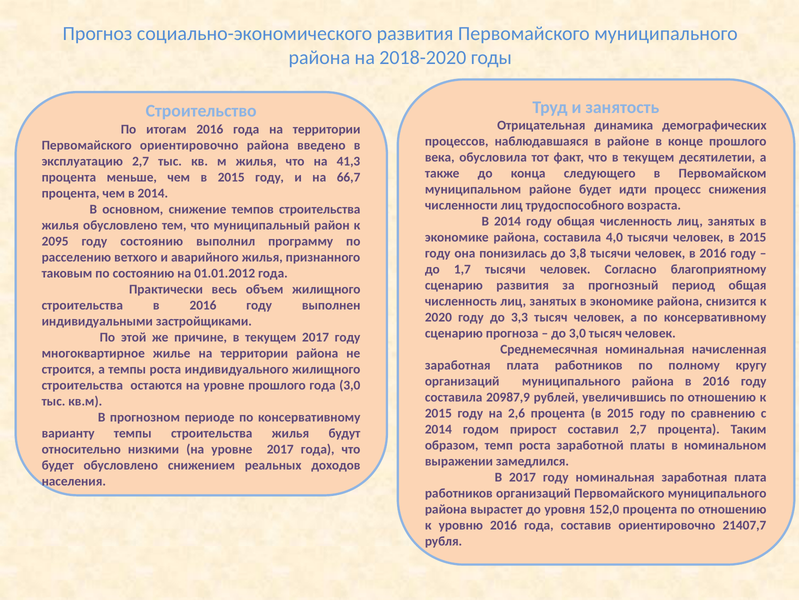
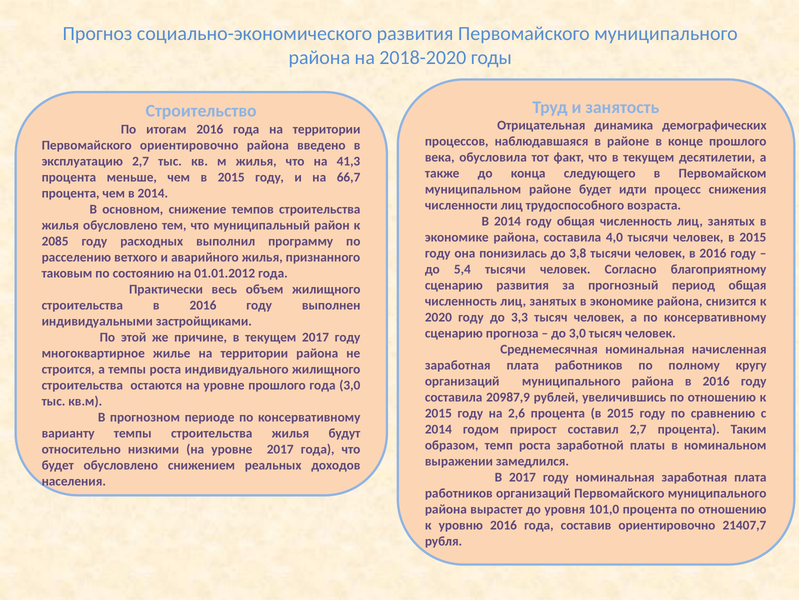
2095: 2095 -> 2085
году состоянию: состоянию -> расходных
1,7: 1,7 -> 5,4
152,0: 152,0 -> 101,0
